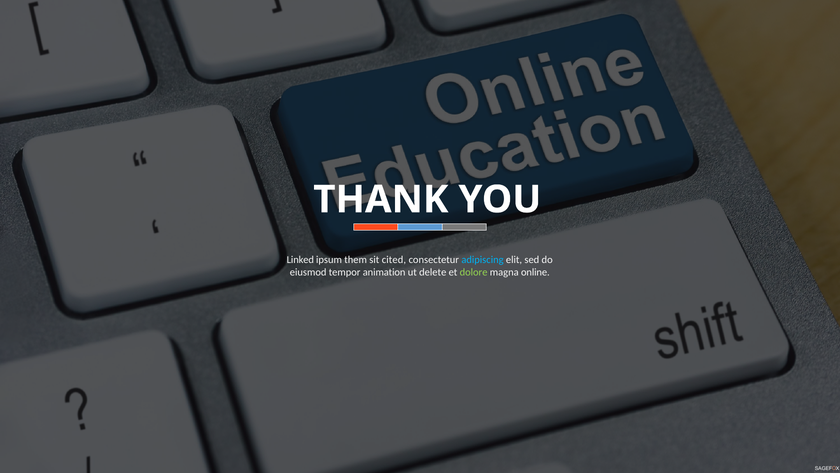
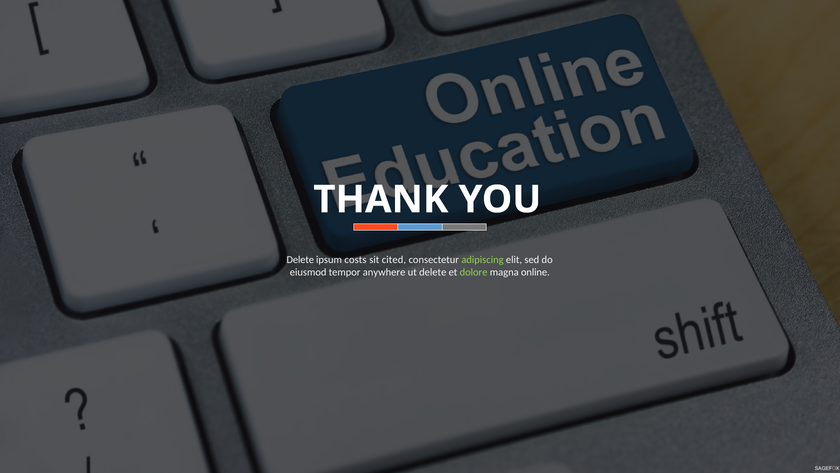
Linked at (300, 259): Linked -> Delete
them: them -> costs
adipiscing colour: light blue -> light green
animation: animation -> anywhere
